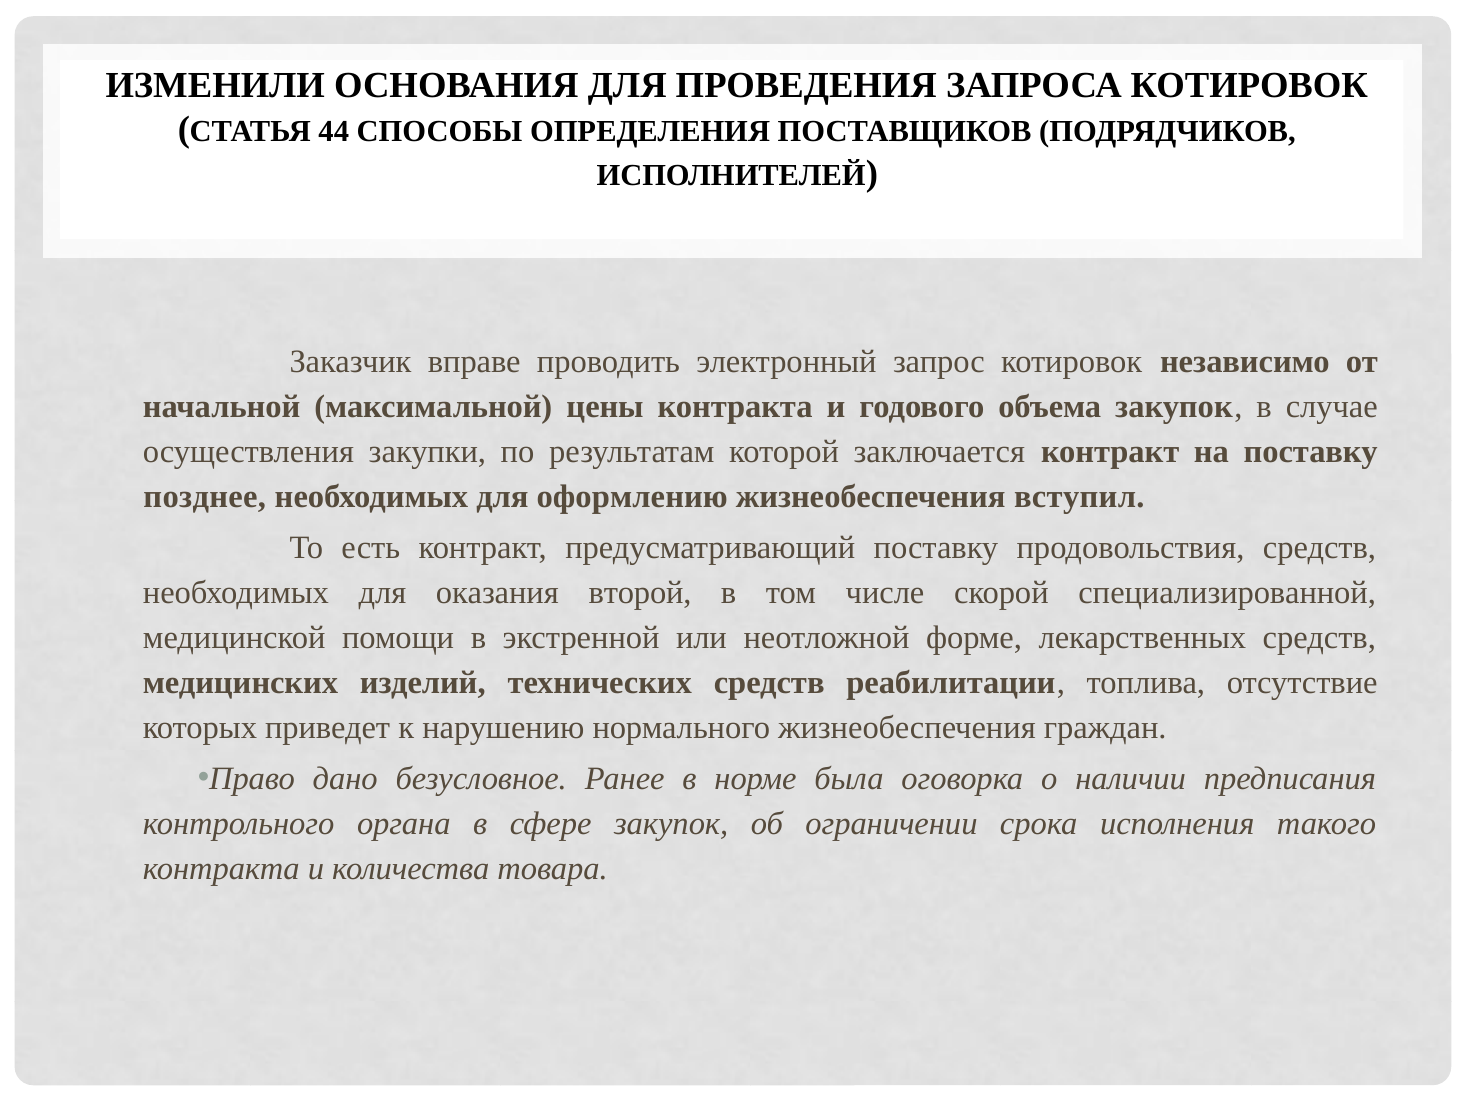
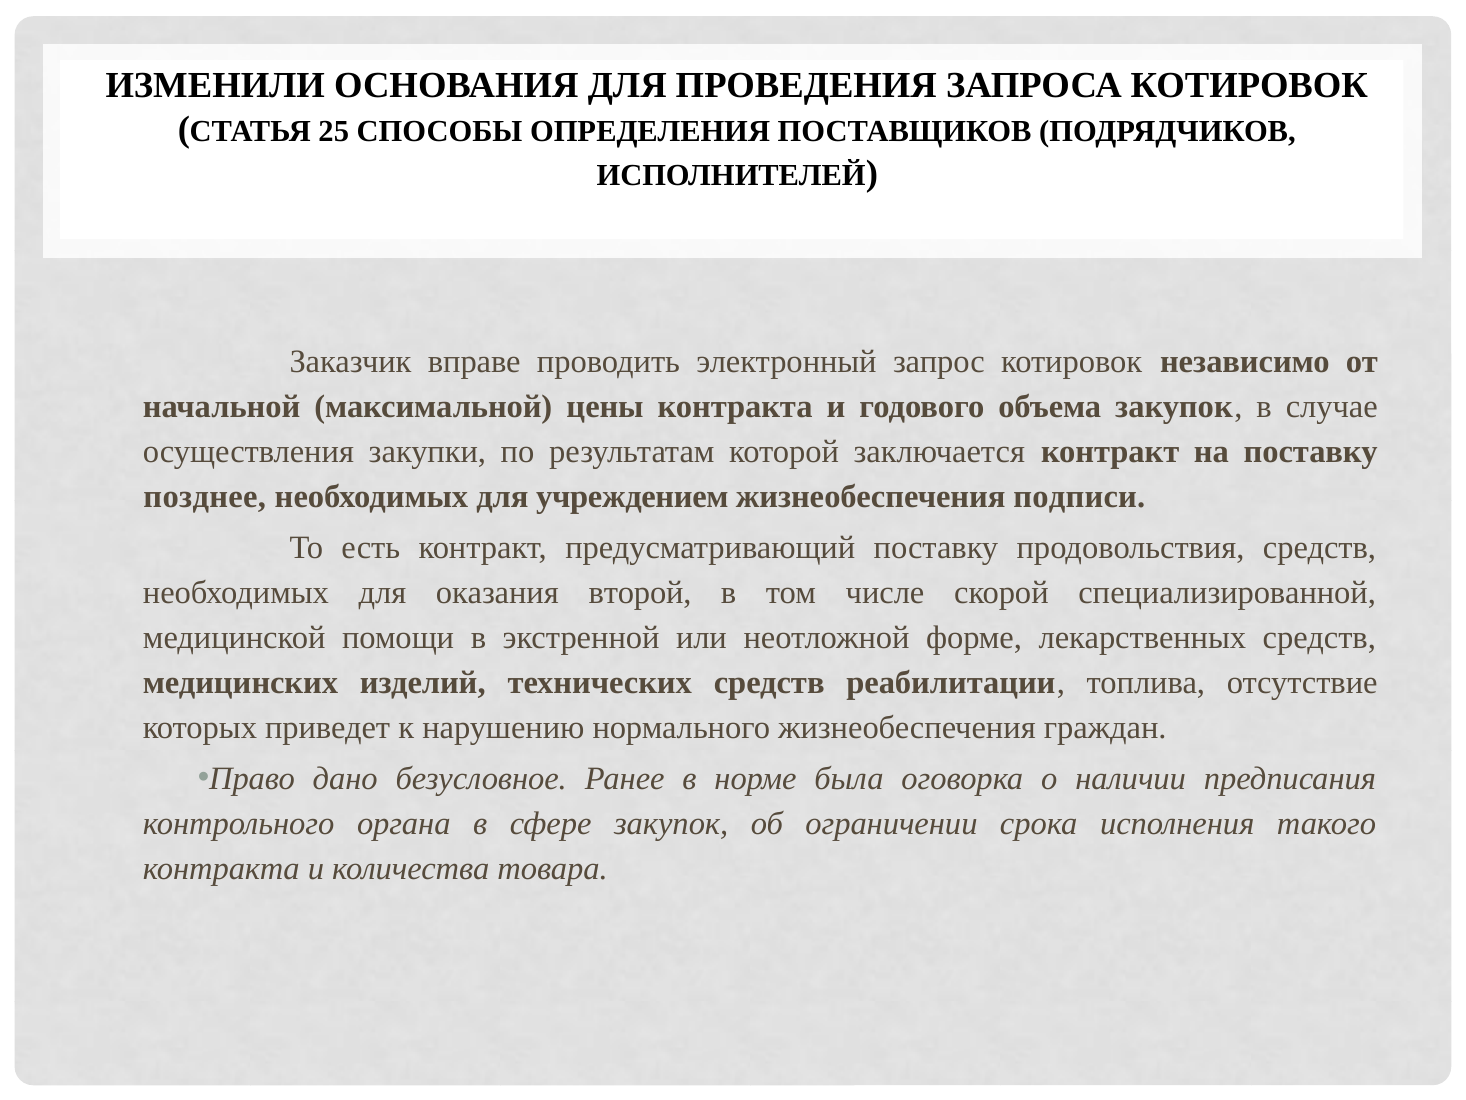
44: 44 -> 25
оформлению: оформлению -> учреждением
вступил: вступил -> подписи
